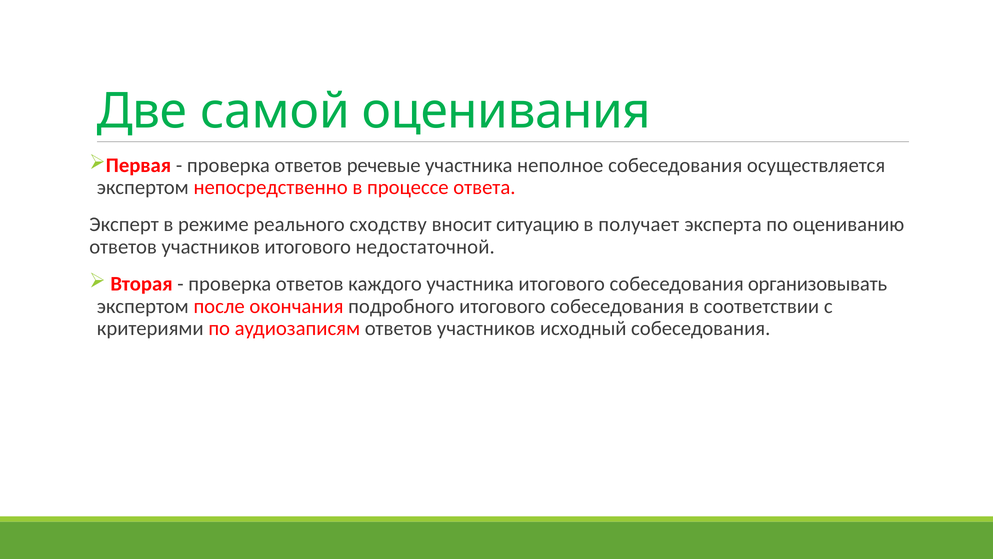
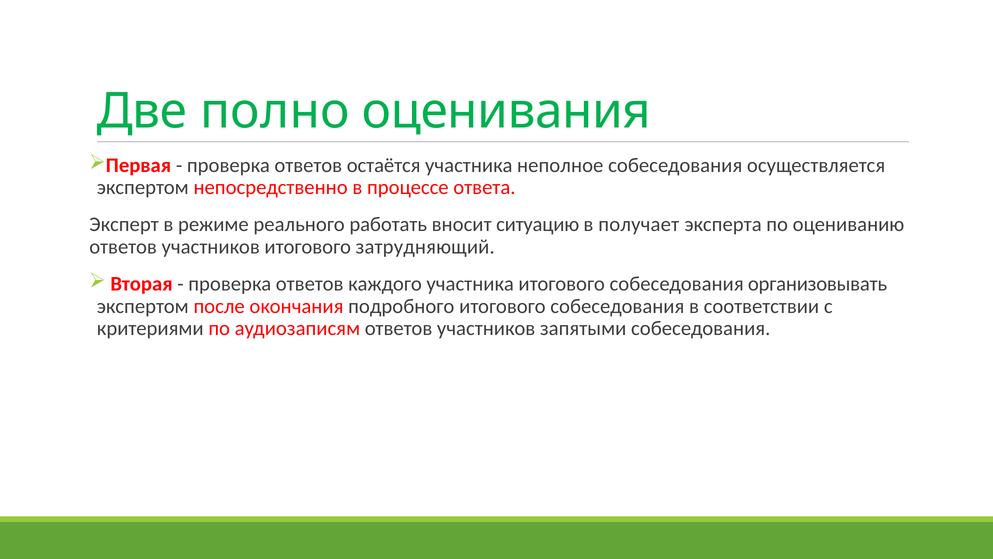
самой: самой -> полно
речевые: речевые -> остаётся
сходству: сходству -> работать
недостаточной: недостаточной -> затрудняющий
исходный: исходный -> запятыми
